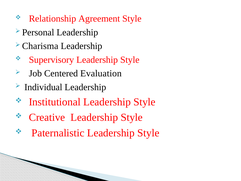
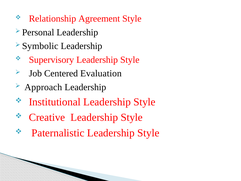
Charisma: Charisma -> Symbolic
Individual: Individual -> Approach
